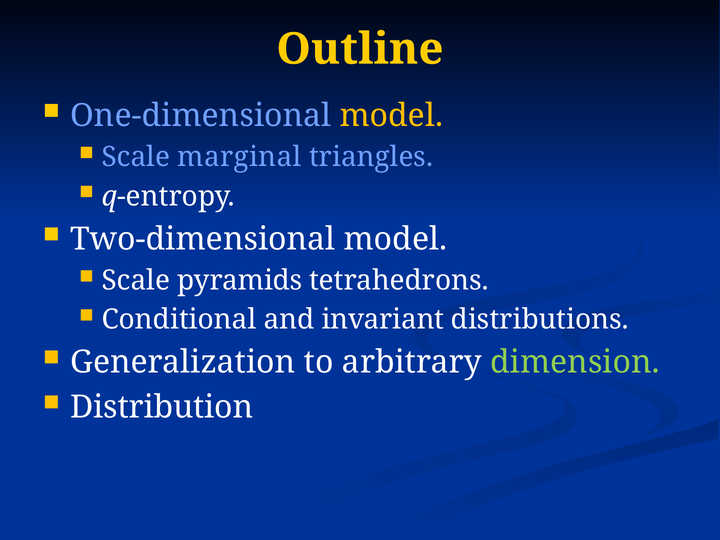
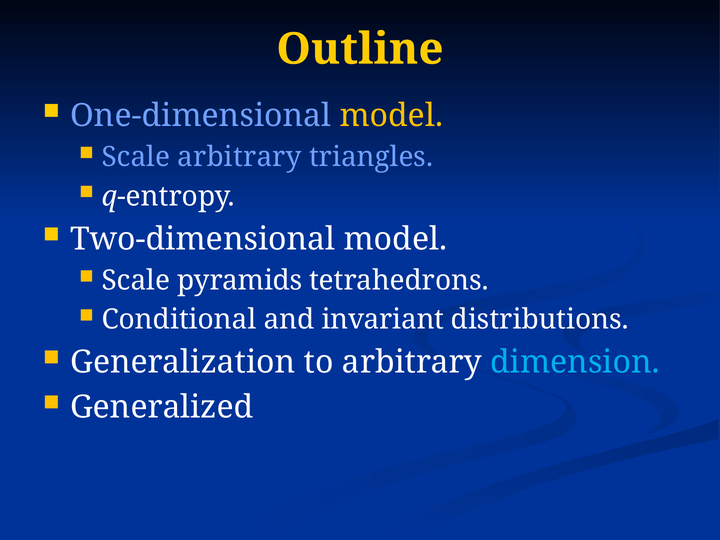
Scale marginal: marginal -> arbitrary
dimension colour: light green -> light blue
Distribution: Distribution -> Generalized
